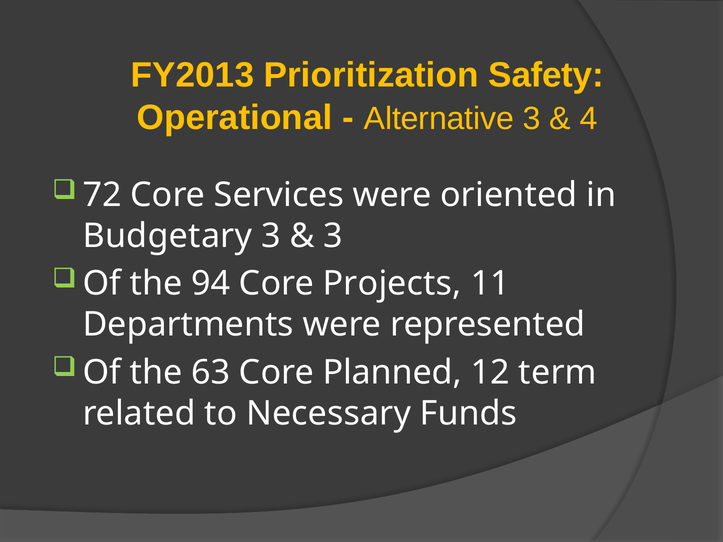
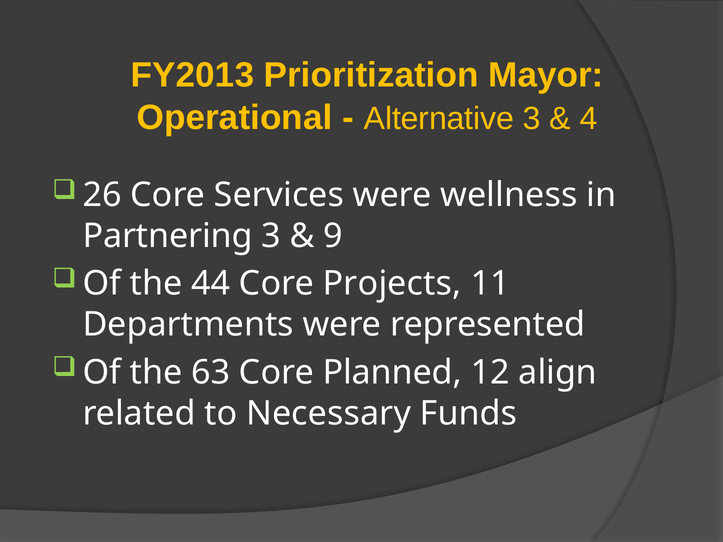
Safety: Safety -> Mayor
72: 72 -> 26
oriented: oriented -> wellness
Budgetary: Budgetary -> Partnering
3 at (333, 236): 3 -> 9
94: 94 -> 44
term: term -> align
